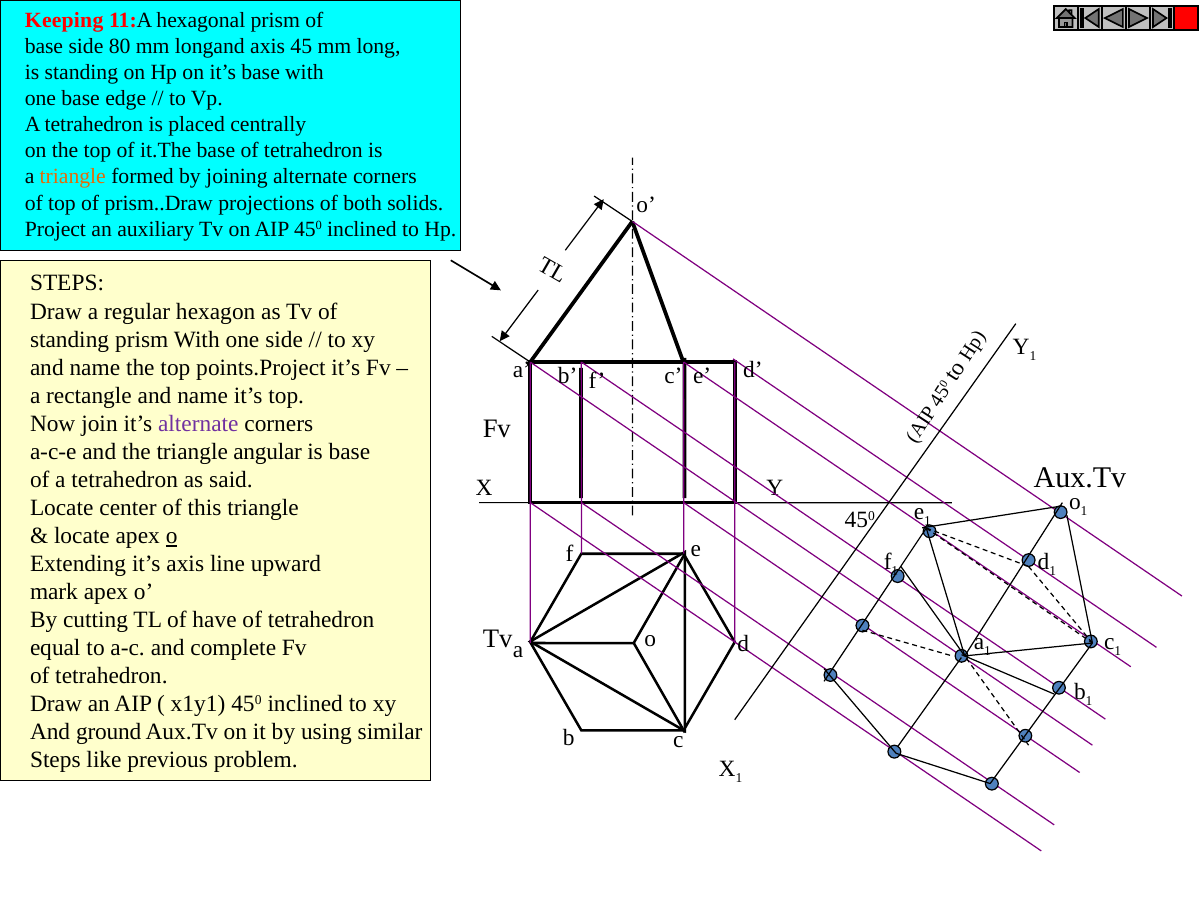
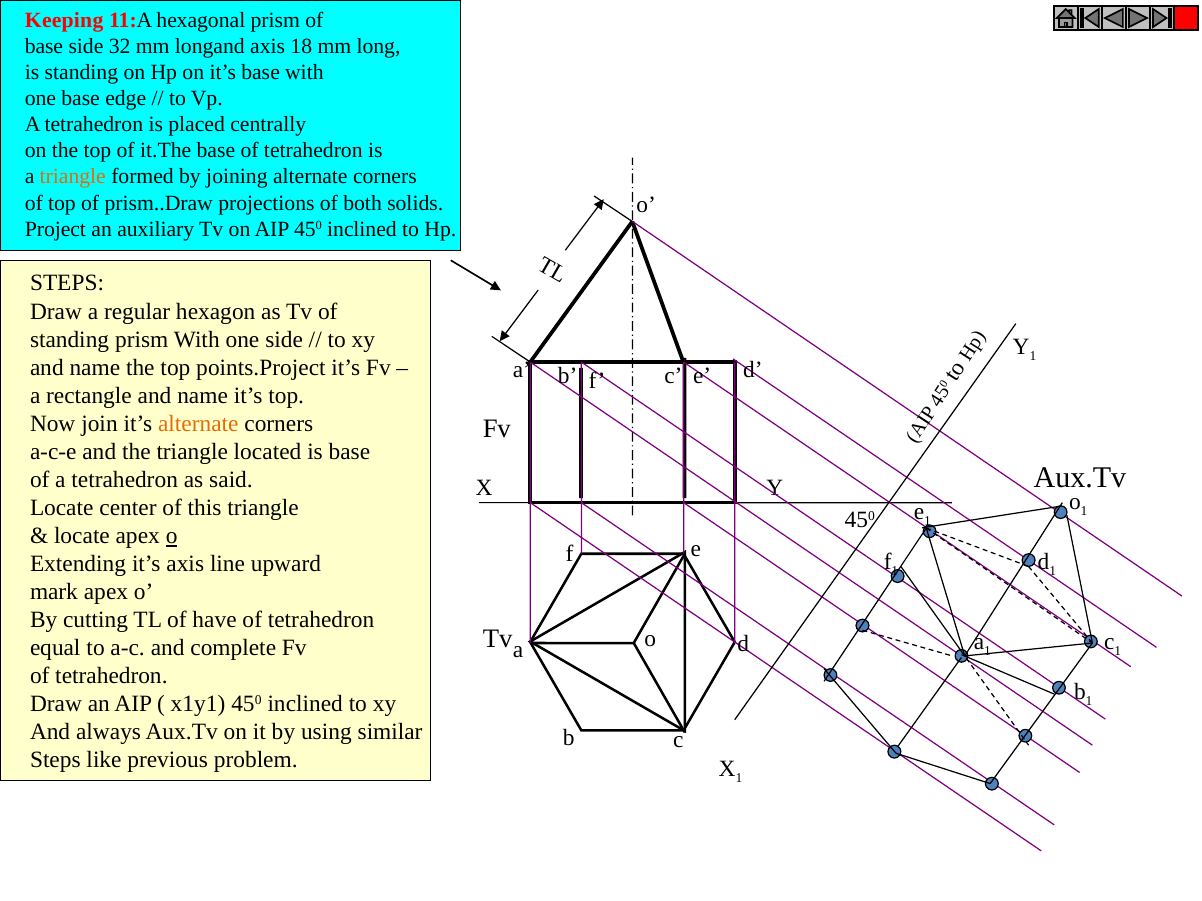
80: 80 -> 32
45: 45 -> 18
alternate at (198, 424) colour: purple -> orange
angular: angular -> located
ground: ground -> always
